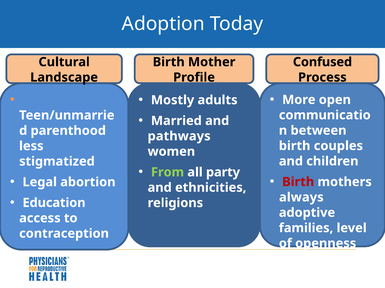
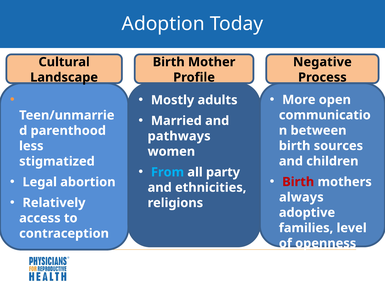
Confused: Confused -> Negative
couples: couples -> sources
From colour: light green -> light blue
Education: Education -> Relatively
